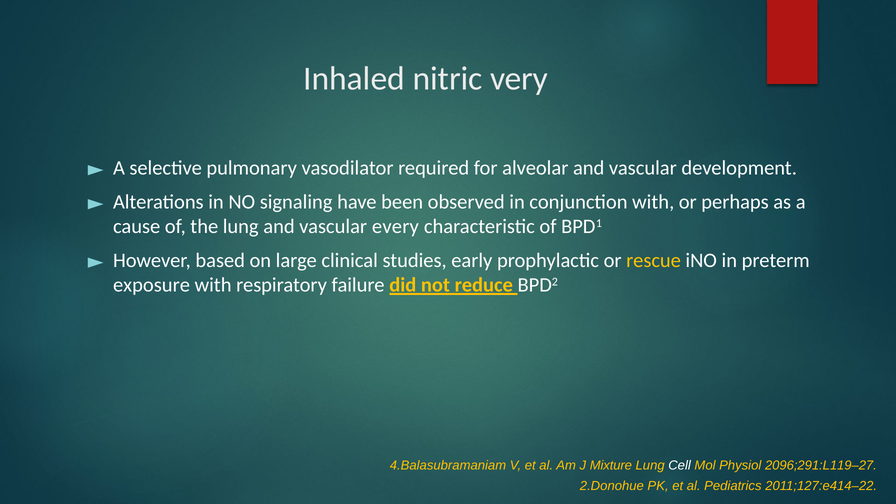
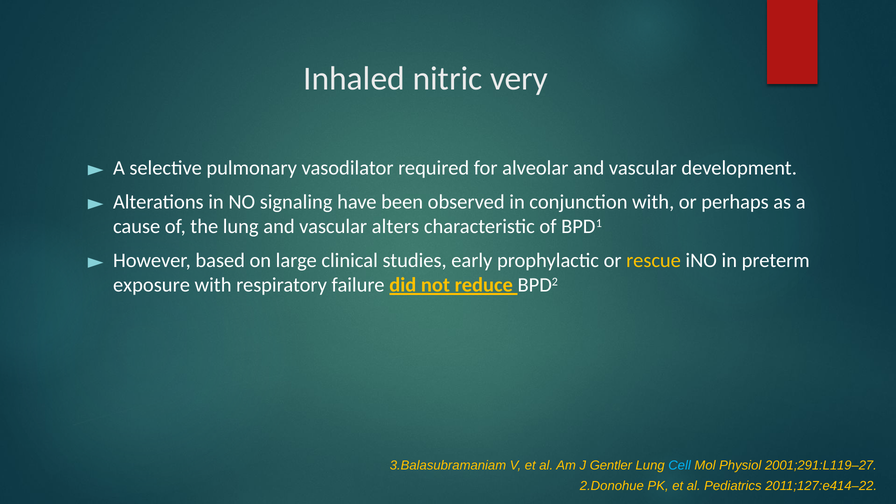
every: every -> alters
4.Balasubramaniam: 4.Balasubramaniam -> 3.Balasubramaniam
Mixture: Mixture -> Gentler
Cell colour: white -> light blue
2096;291:L119–27: 2096;291:L119–27 -> 2001;291:L119–27
